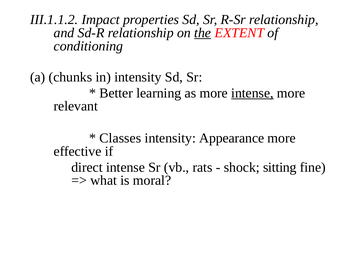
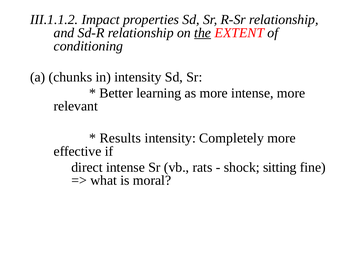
intense at (252, 93) underline: present -> none
Classes: Classes -> Results
Appearance: Appearance -> Completely
